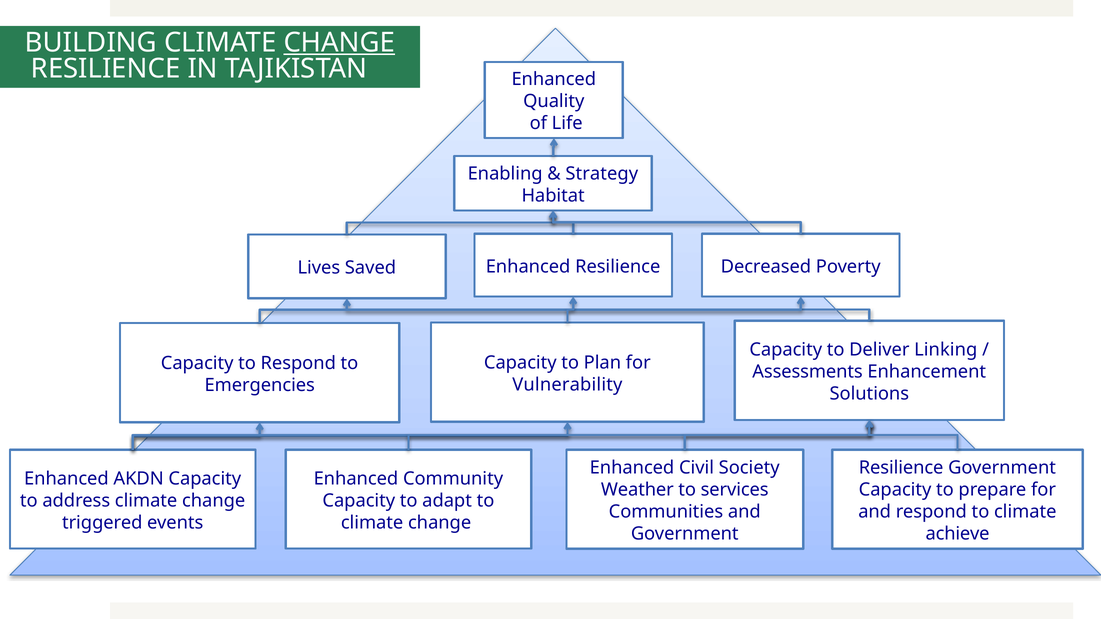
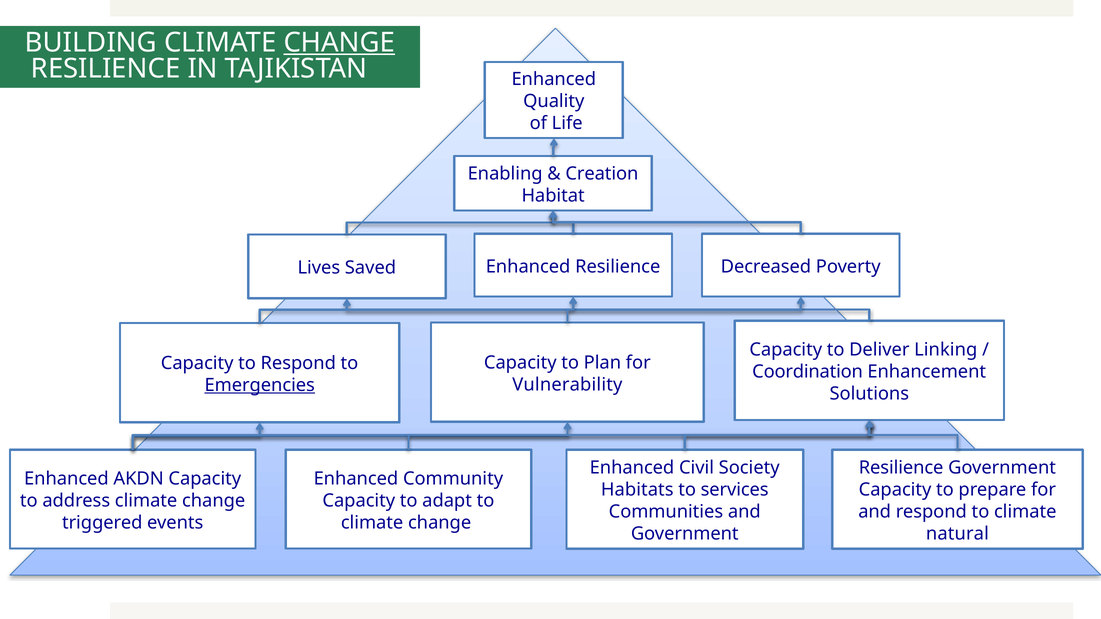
Strategy: Strategy -> Creation
Assessments: Assessments -> Coordination
Emergencies underline: none -> present
Weather: Weather -> Habitats
achieve: achieve -> natural
